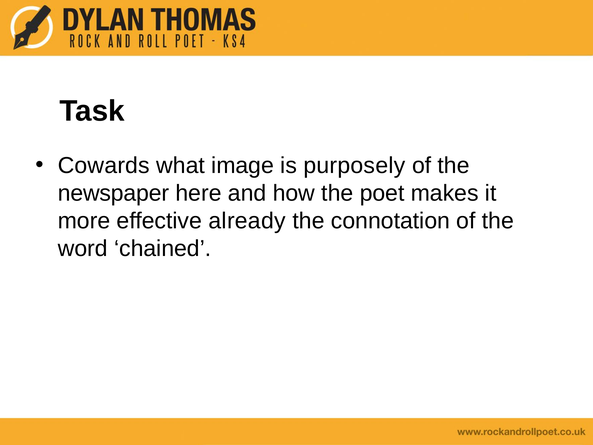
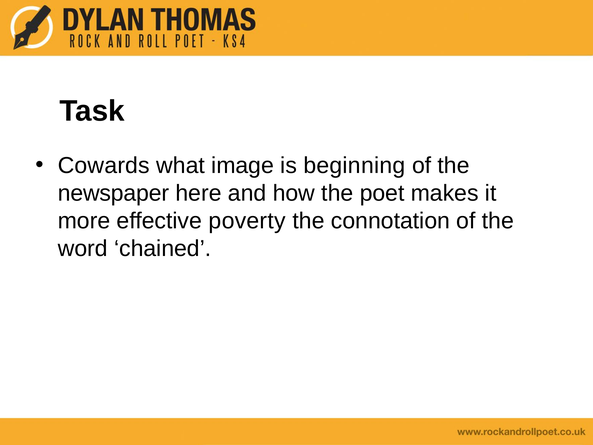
purposely: purposely -> beginning
already: already -> poverty
